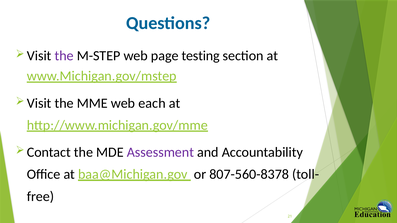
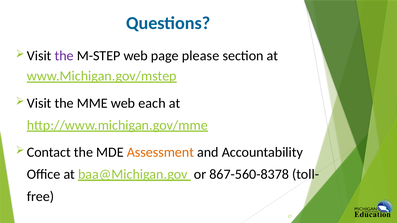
testing: testing -> please
Assessment colour: purple -> orange
807-560-8378: 807-560-8378 -> 867-560-8378
